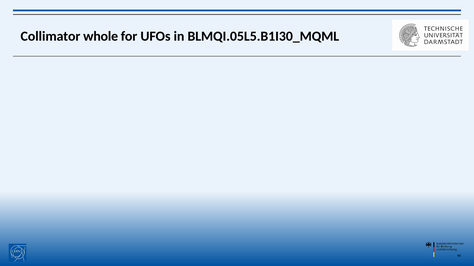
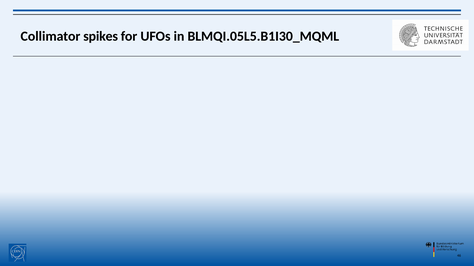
whole: whole -> spikes
